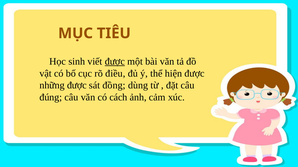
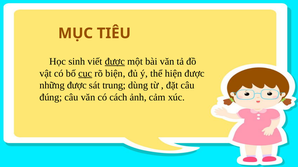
cục underline: none -> present
điều: điều -> biện
đồng: đồng -> trung
